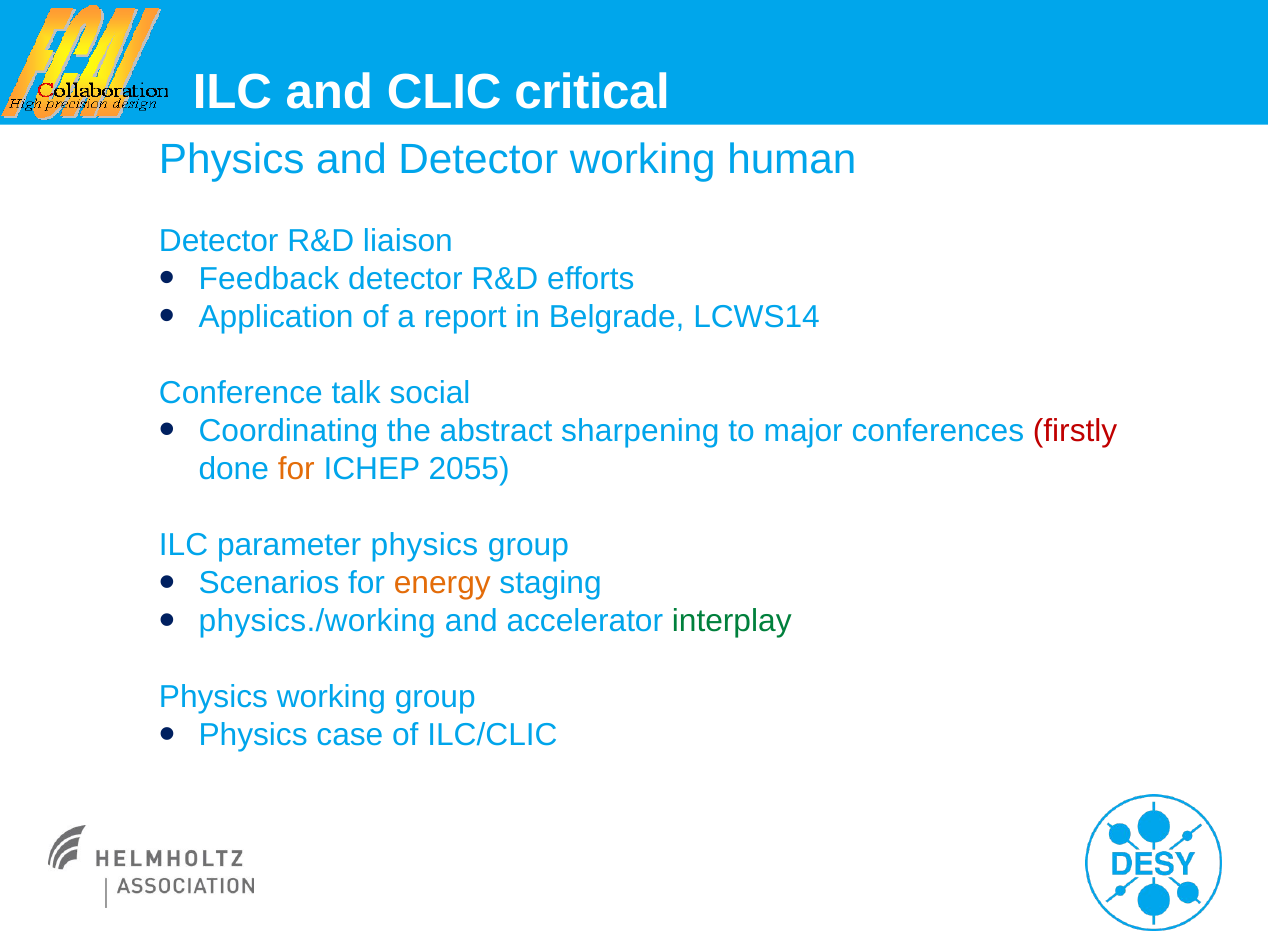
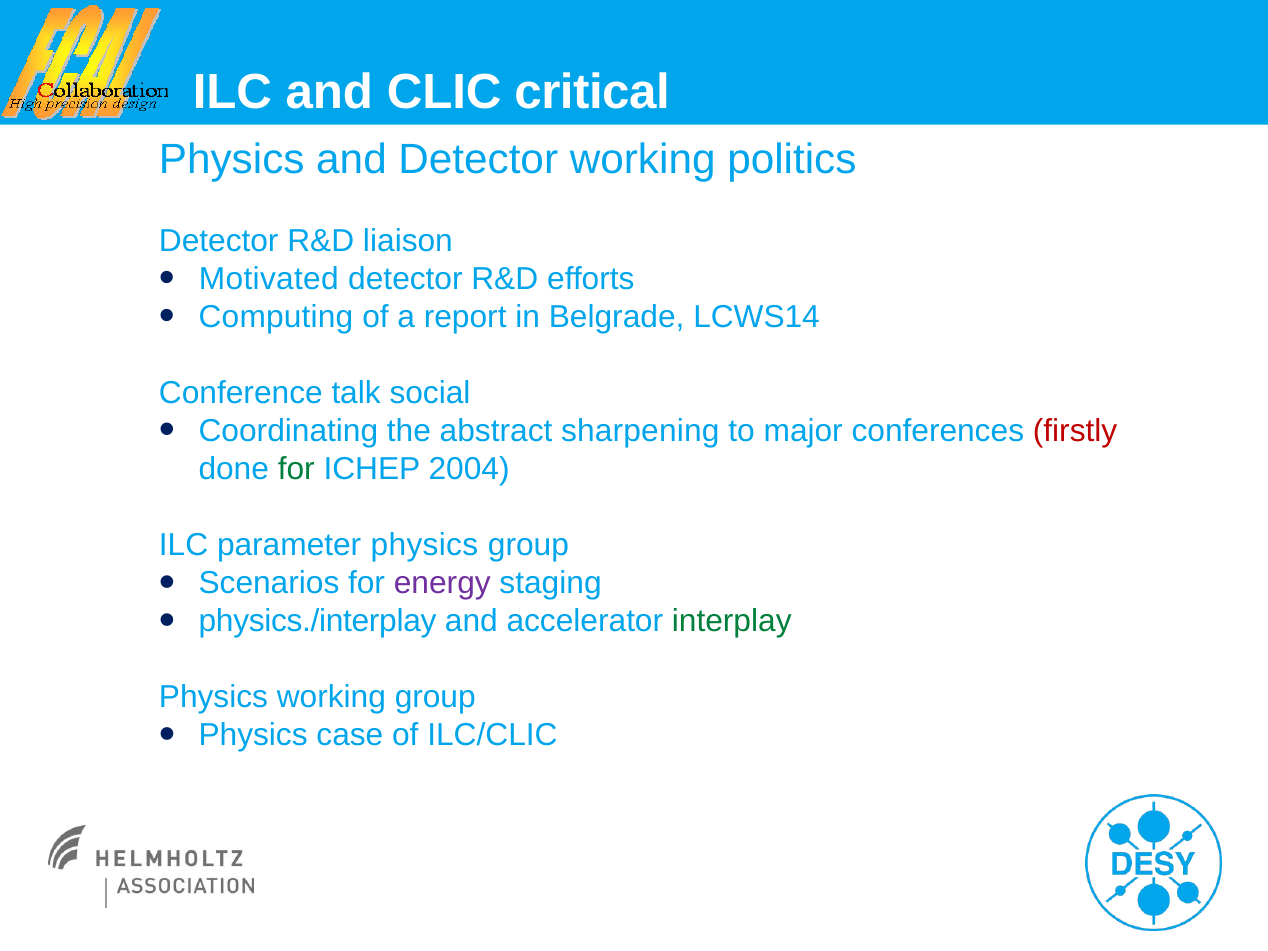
human: human -> politics
Feedback: Feedback -> Motivated
Application: Application -> Computing
for at (296, 469) colour: orange -> green
2055: 2055 -> 2004
energy colour: orange -> purple
physics./working: physics./working -> physics./interplay
